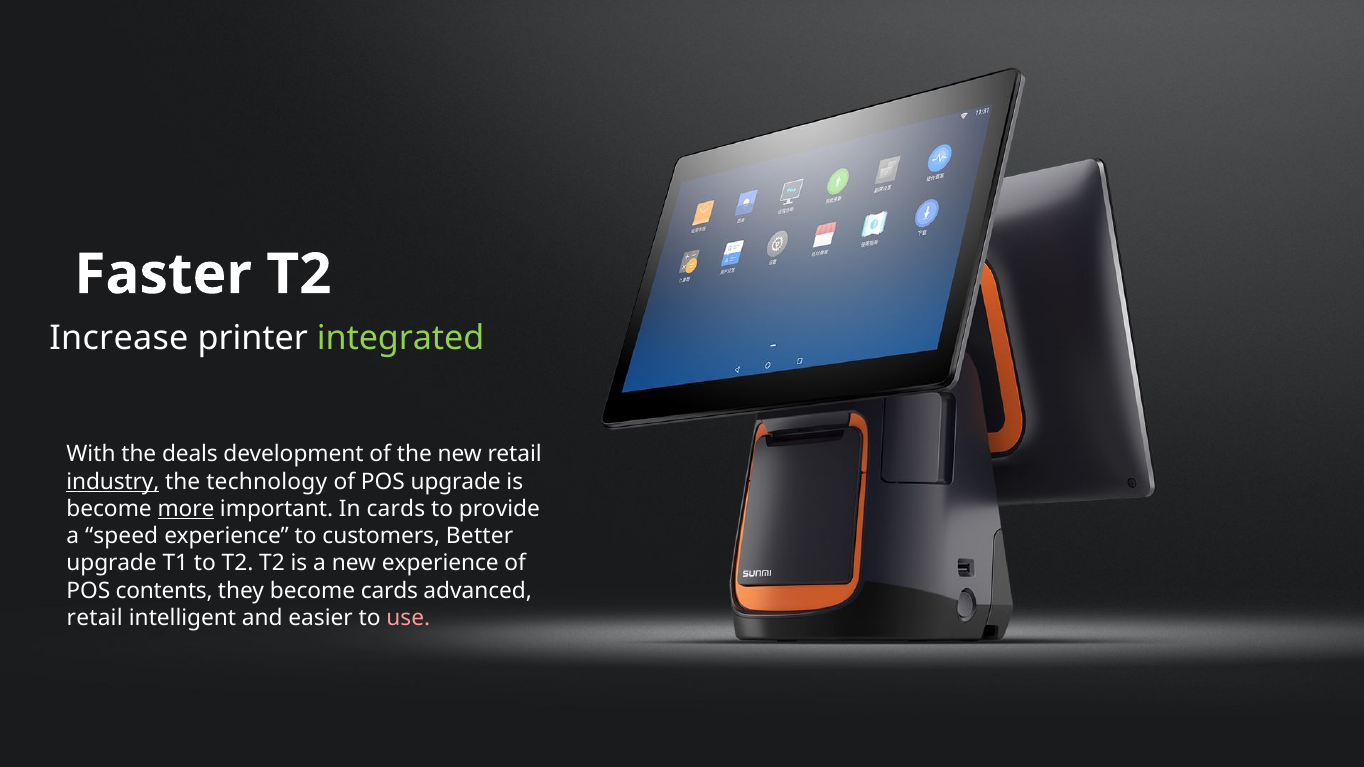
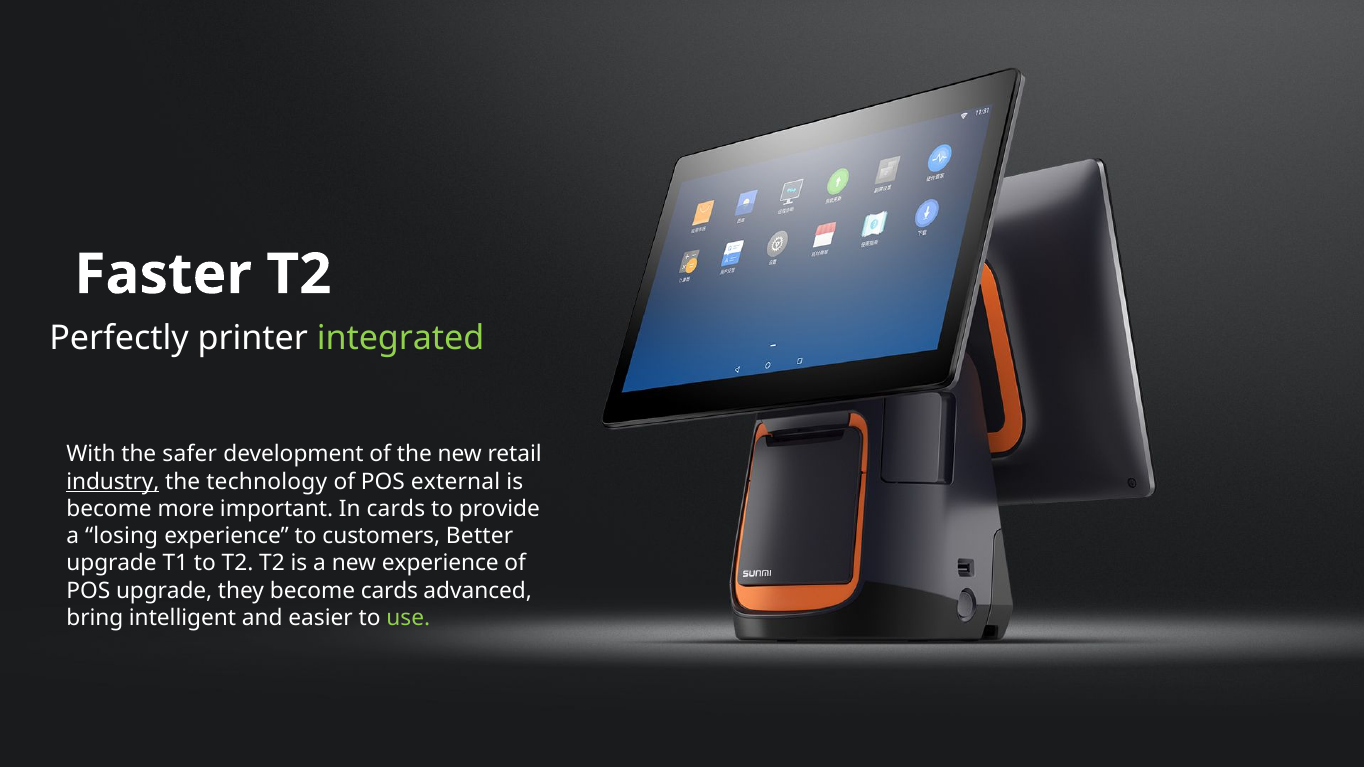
Increase: Increase -> Perfectly
deals: deals -> safer
POS upgrade: upgrade -> external
more underline: present -> none
speed: speed -> losing
POS contents: contents -> upgrade
retail at (95, 618): retail -> bring
use colour: pink -> light green
